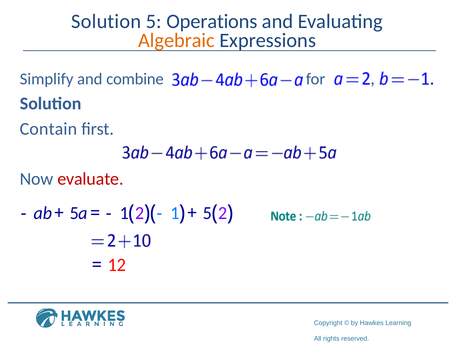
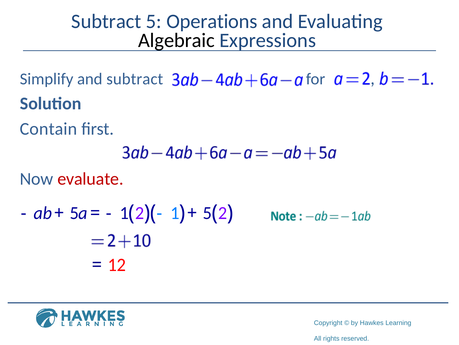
Solution at (106, 21): Solution -> Subtract
Algebraic colour: orange -> black
and combine: combine -> subtract
